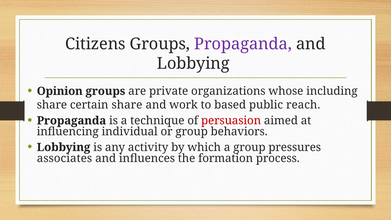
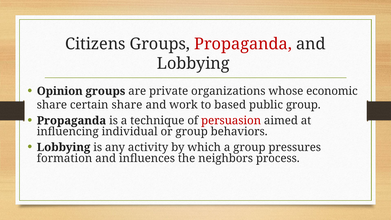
Propaganda at (243, 44) colour: purple -> red
including: including -> economic
public reach: reach -> group
associates: associates -> formation
formation: formation -> neighbors
